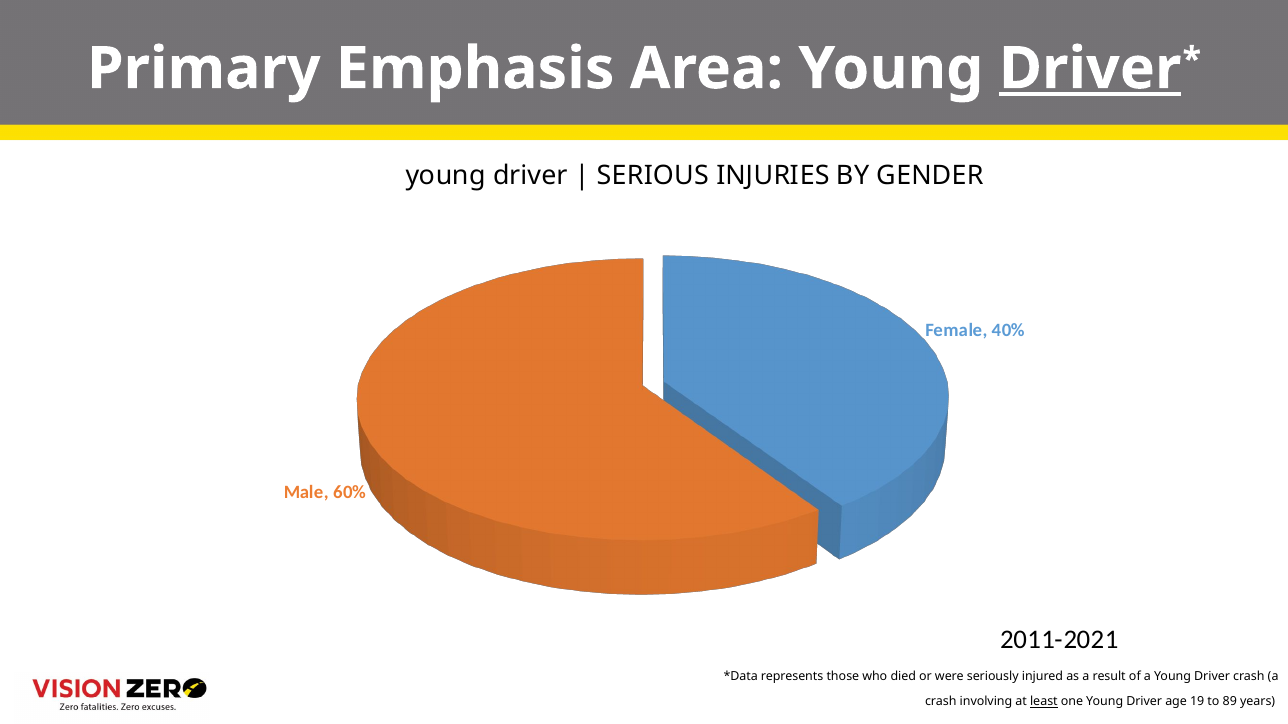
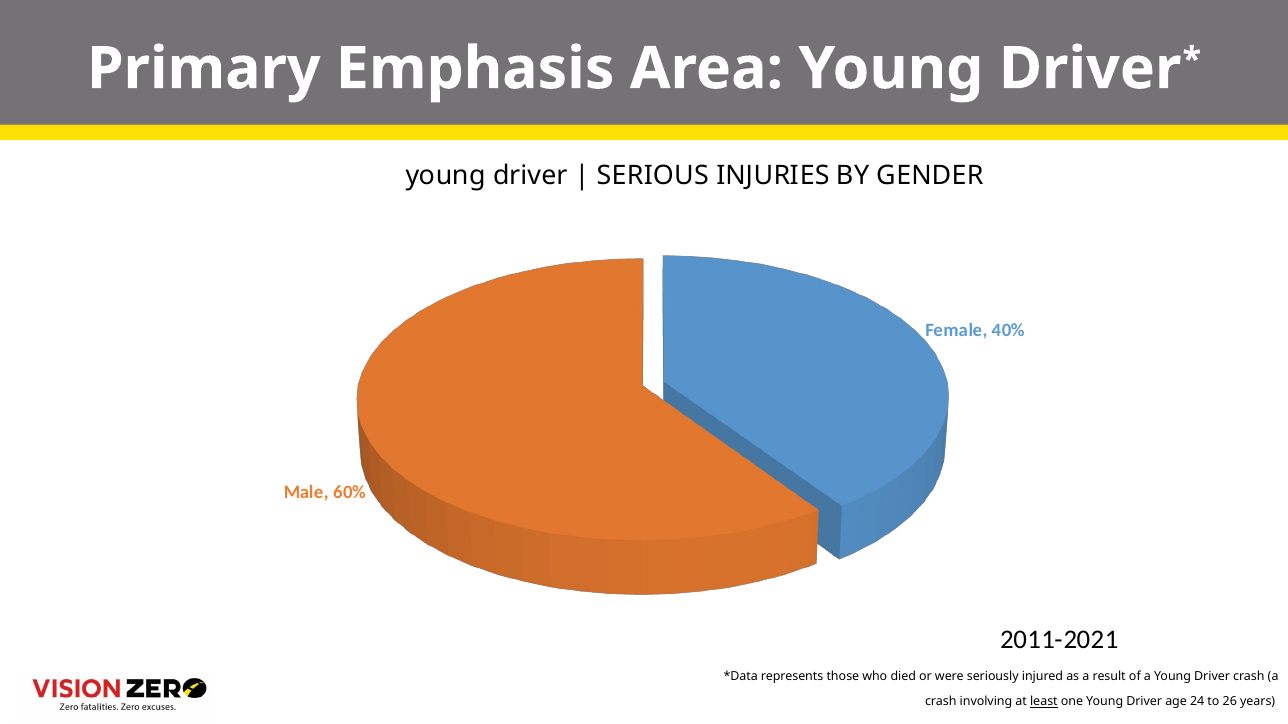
Driver at (1090, 69) underline: present -> none
19: 19 -> 24
89: 89 -> 26
